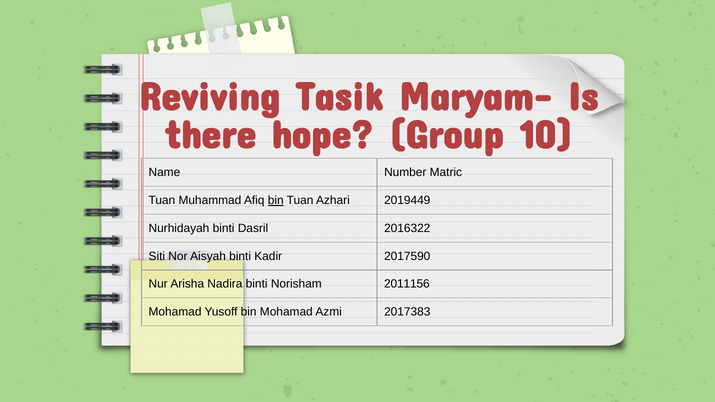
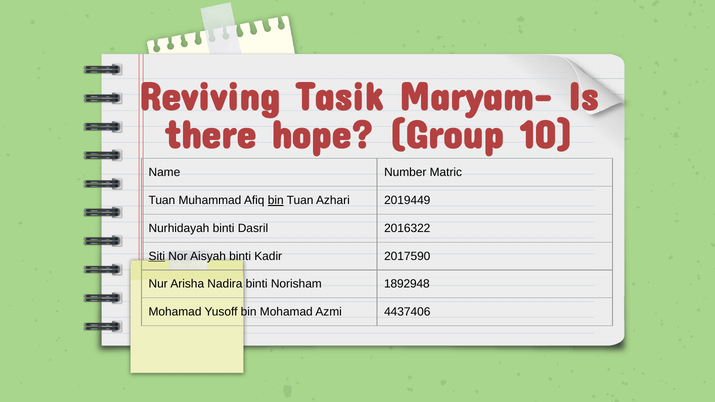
Siti underline: none -> present
2011156: 2011156 -> 1892948
2017383: 2017383 -> 4437406
